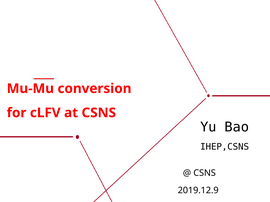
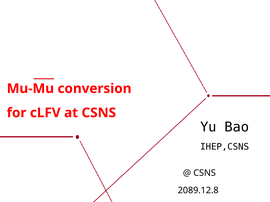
2019.12.9: 2019.12.9 -> 2089.12.8
